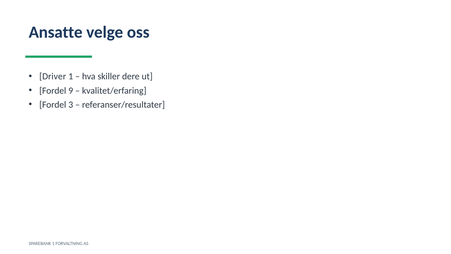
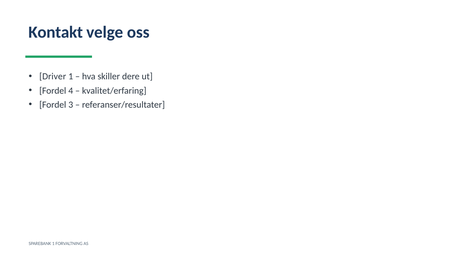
Ansatte: Ansatte -> Kontakt
9: 9 -> 4
